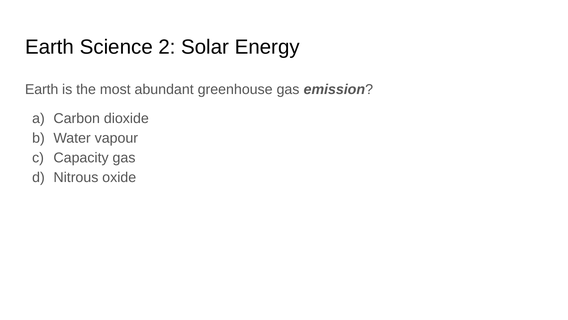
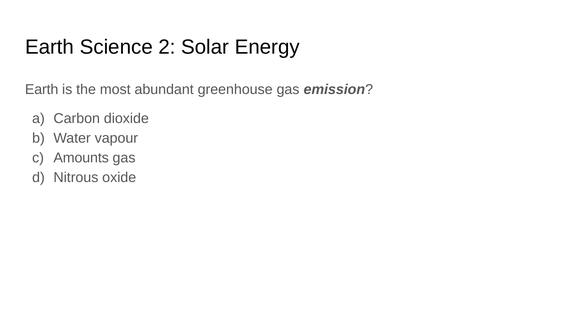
Capacity: Capacity -> Amounts
